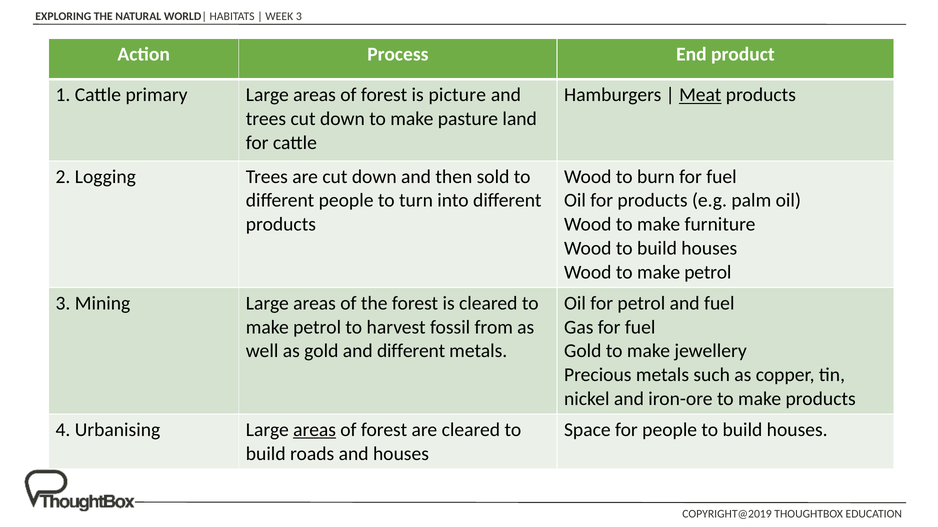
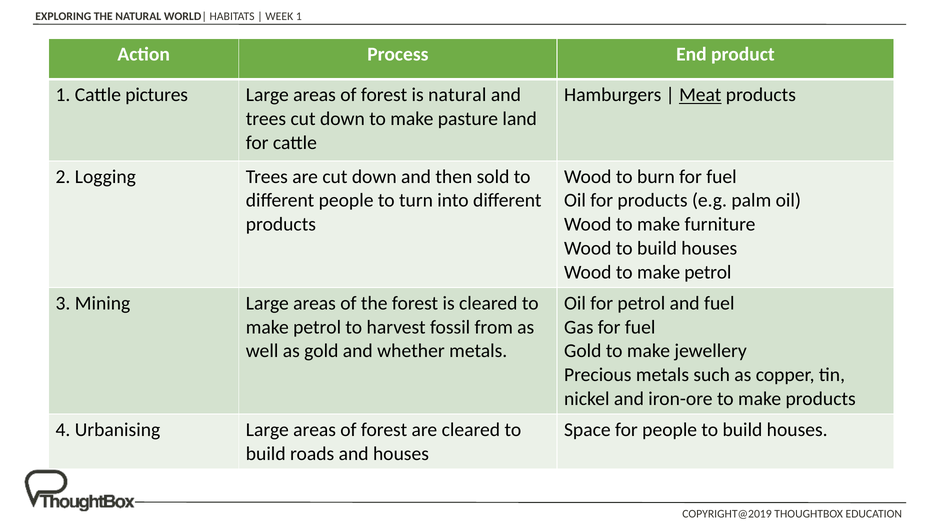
3 at (299, 17): 3 -> 1
primary: primary -> pictures
is picture: picture -> natural
and different: different -> whether
areas at (315, 430) underline: present -> none
